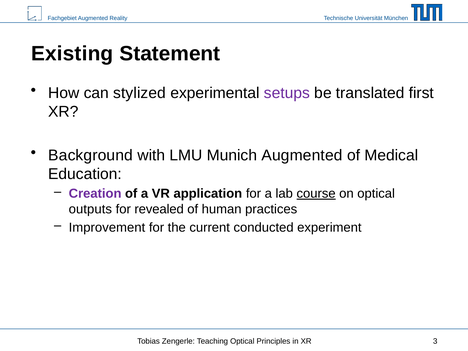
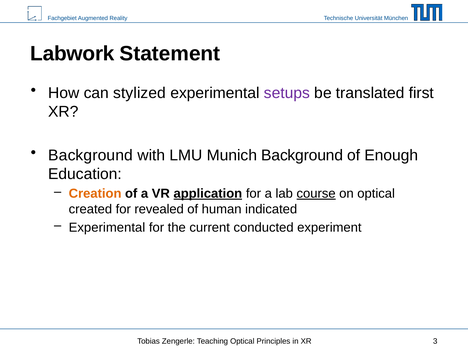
Existing: Existing -> Labwork
Munich Augmented: Augmented -> Background
Medical: Medical -> Enough
Creation colour: purple -> orange
application underline: none -> present
outputs: outputs -> created
practices: practices -> indicated
Improvement at (107, 227): Improvement -> Experimental
